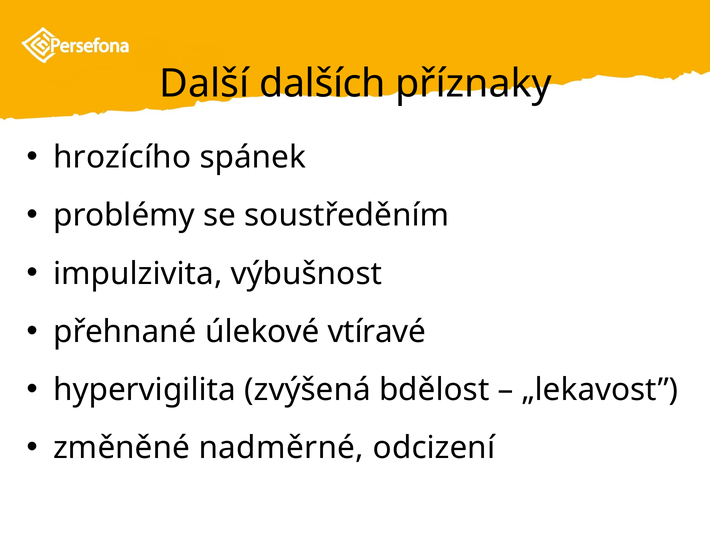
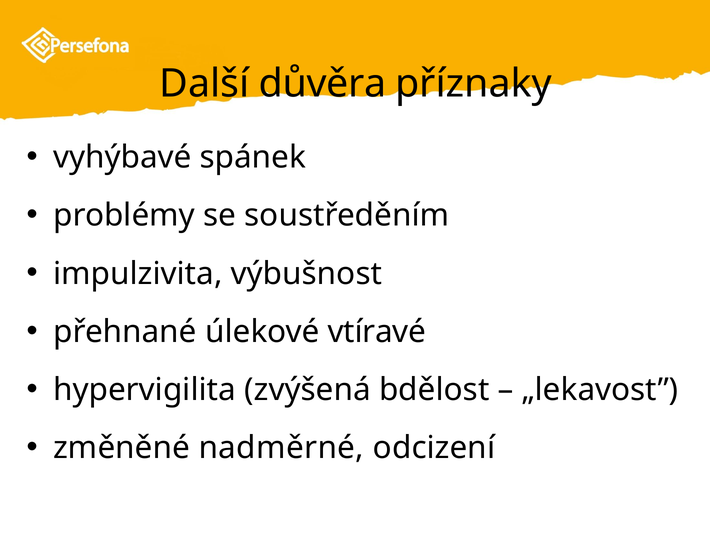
dalších: dalších -> důvěra
hrozícího: hrozícího -> vyhýbavé
